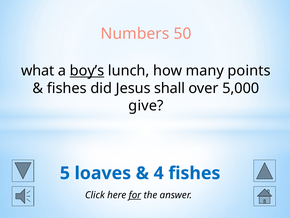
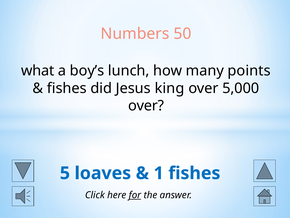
boy’s underline: present -> none
shall: shall -> king
give at (146, 105): give -> over
4: 4 -> 1
